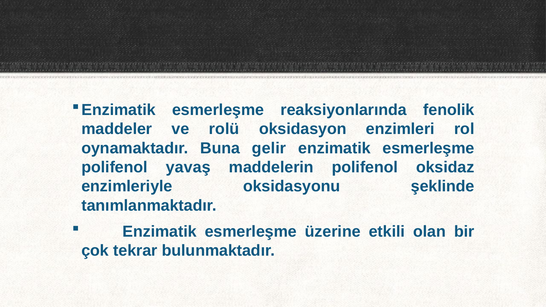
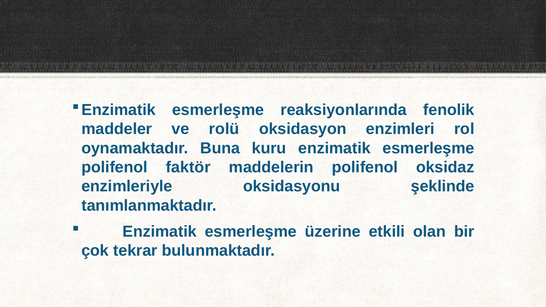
gelir: gelir -> kuru
yavaş: yavaş -> faktör
